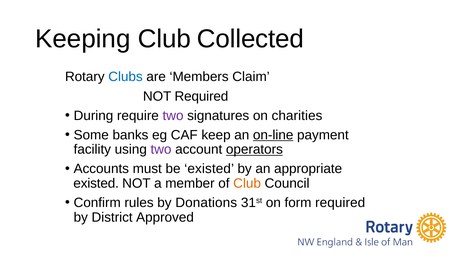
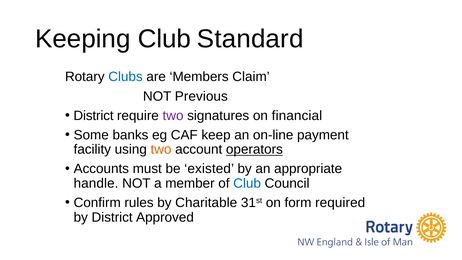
Collected: Collected -> Standard
NOT Required: Required -> Previous
During at (93, 116): During -> District
charities: charities -> financial
on-line underline: present -> none
two at (161, 149) colour: purple -> orange
existed at (96, 183): existed -> handle
Club at (247, 183) colour: orange -> blue
Donations: Donations -> Charitable
